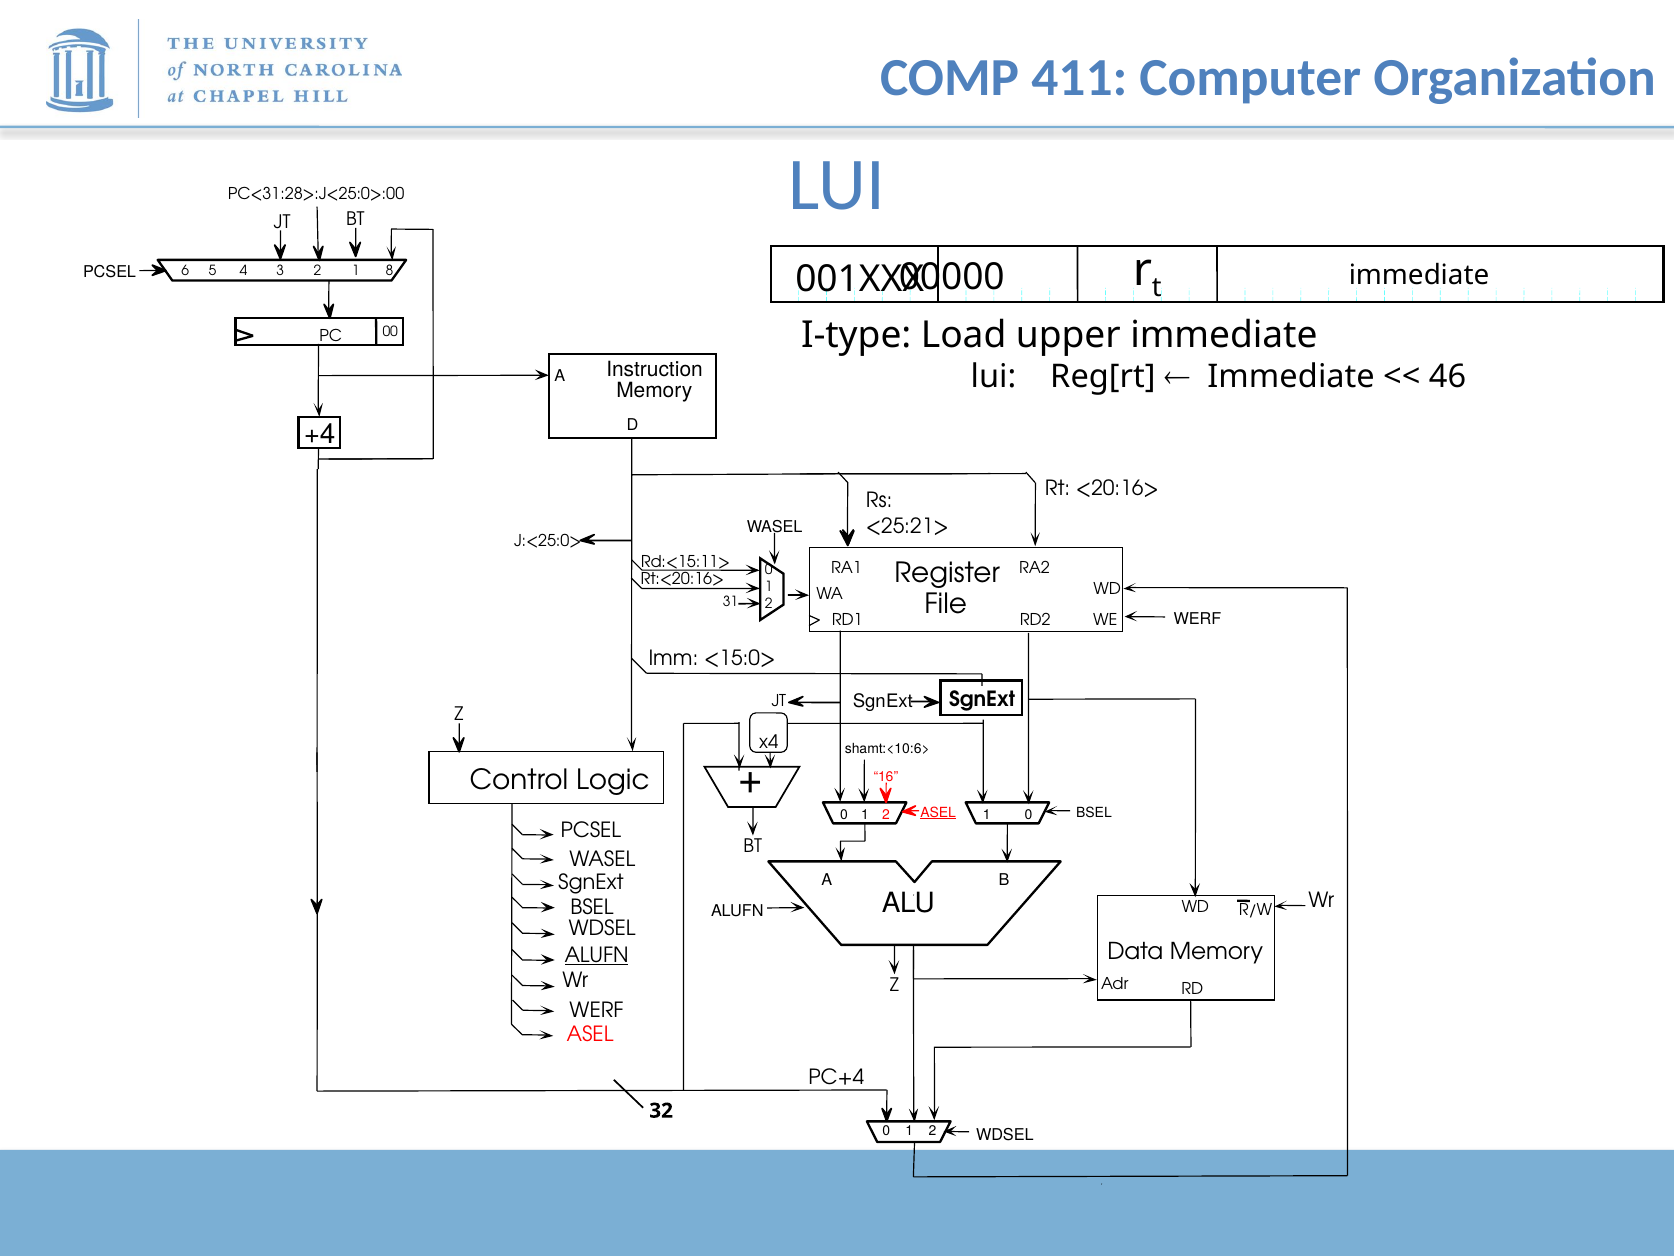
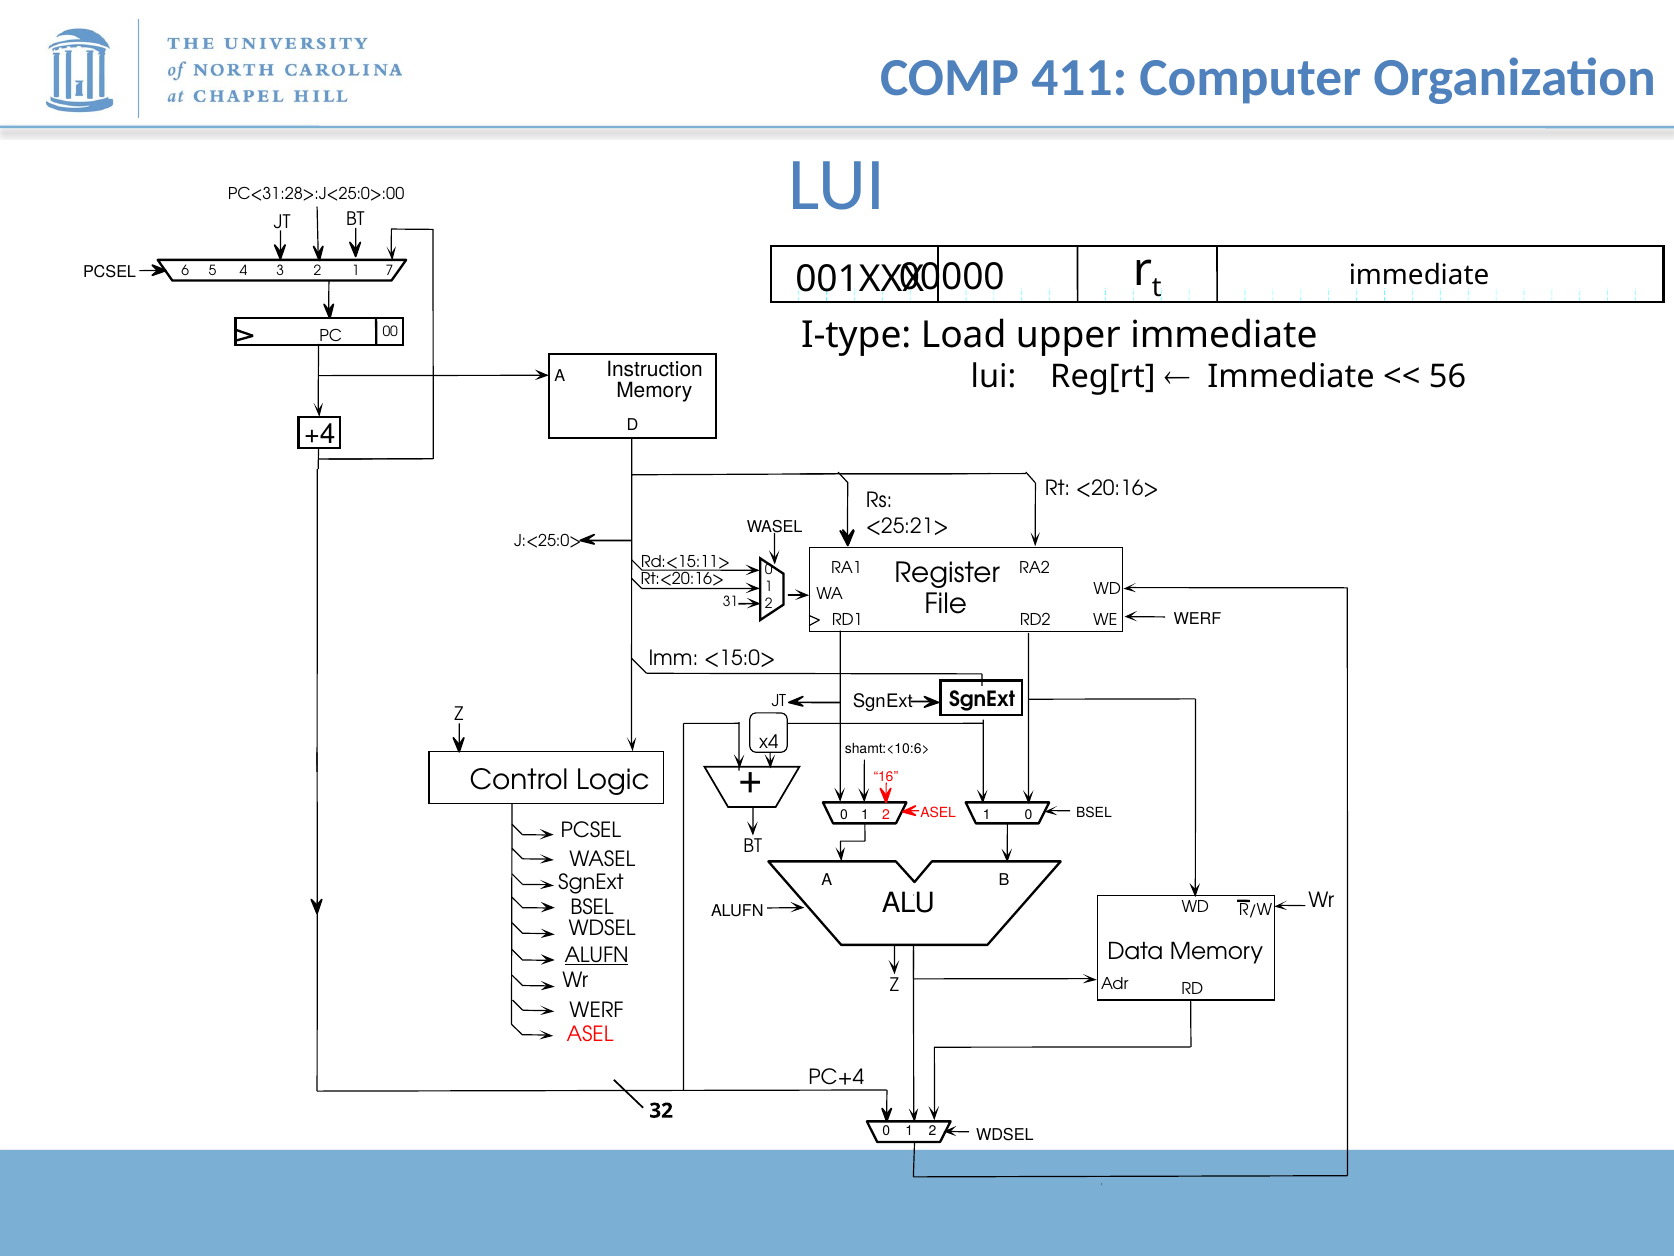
8: 8 -> 7
46: 46 -> 56
ASEL at (938, 813) underline: present -> none
